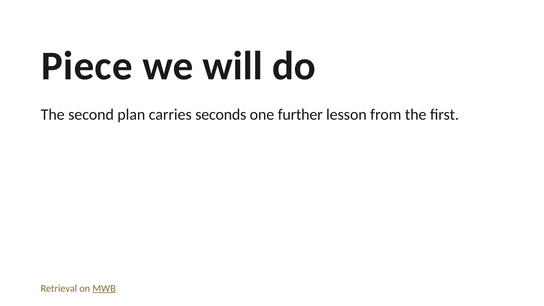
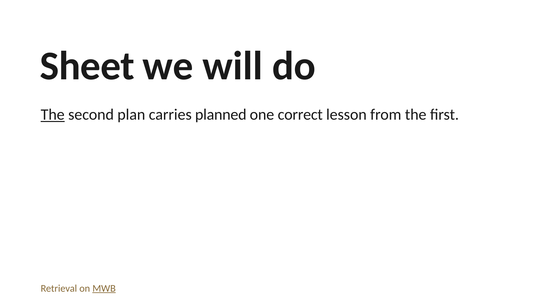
Piece: Piece -> Sheet
The at (53, 115) underline: none -> present
seconds: seconds -> planned
further: further -> correct
